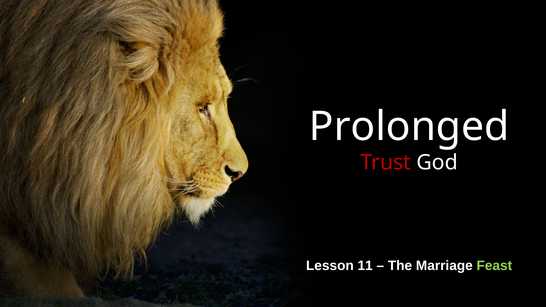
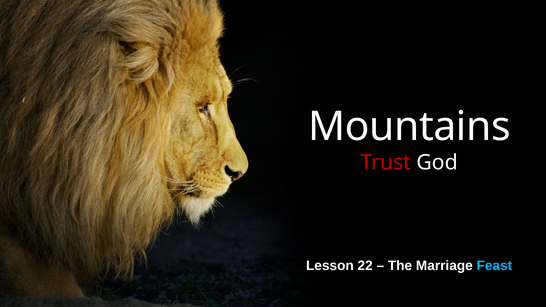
Prolonged: Prolonged -> Mountains
11: 11 -> 22
Feast colour: light green -> light blue
